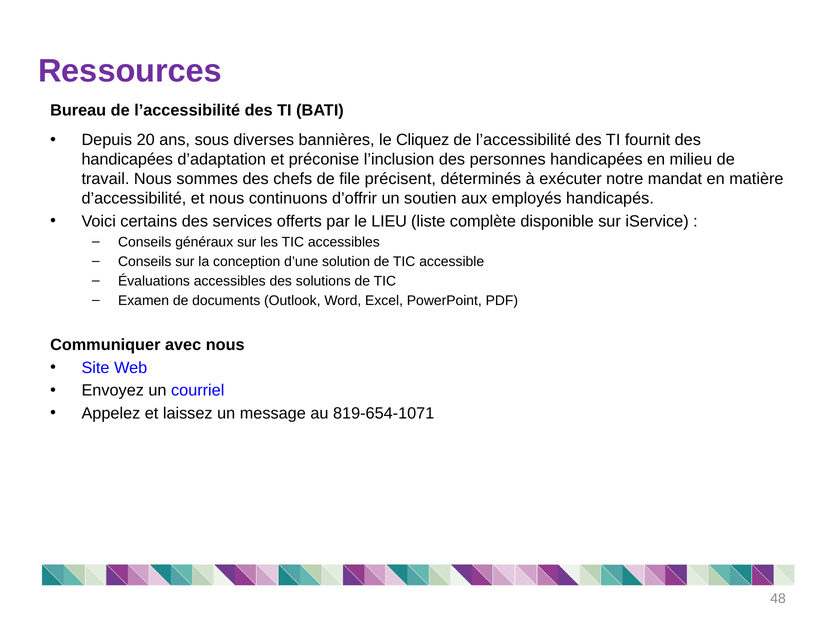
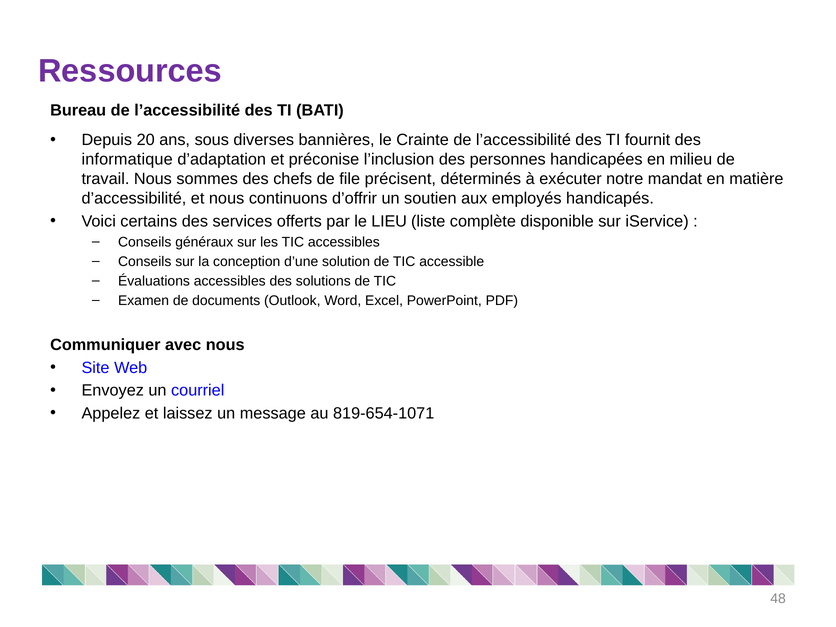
Cliquez: Cliquez -> Crainte
handicapées at (127, 160): handicapées -> informatique
